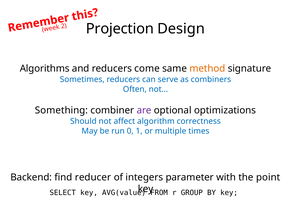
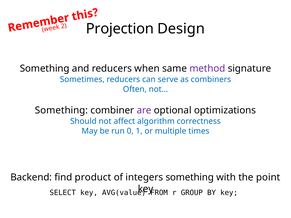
Algorithms at (45, 69): Algorithms -> Something
come: come -> when
method colour: orange -> purple
reducer: reducer -> product
integers parameter: parameter -> something
